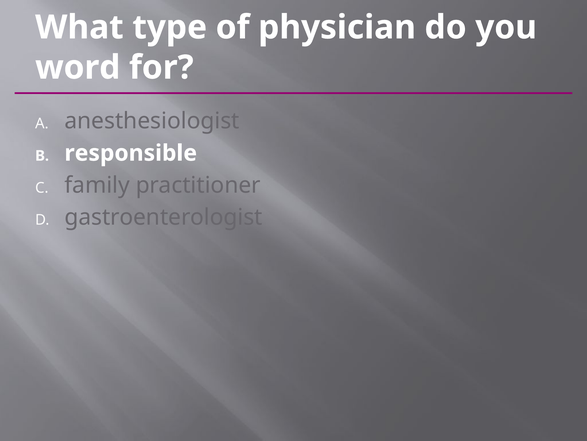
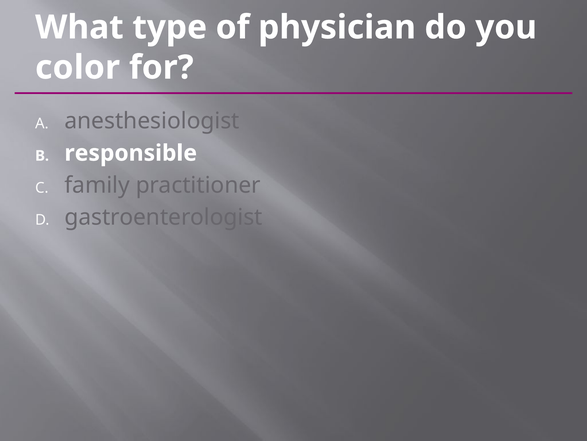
word: word -> color
